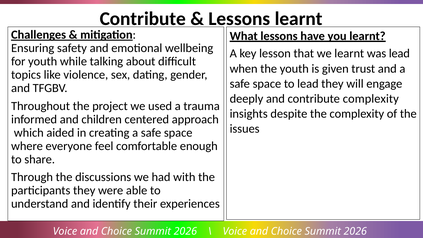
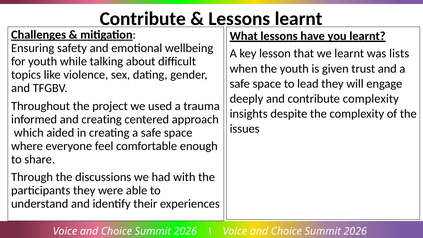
was lead: lead -> lists
and children: children -> creating
